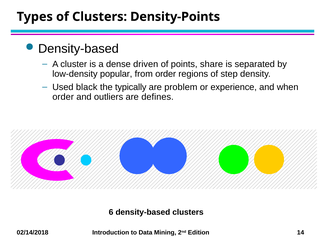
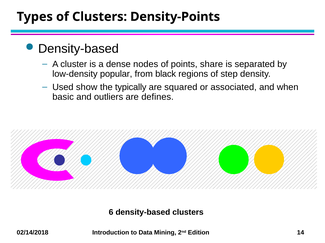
driven: driven -> nodes
from order: order -> black
black: black -> show
problem: problem -> squared
experience: experience -> associated
order at (63, 97): order -> basic
